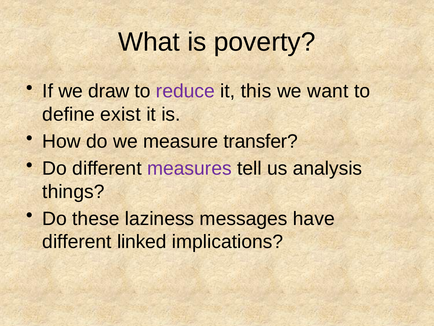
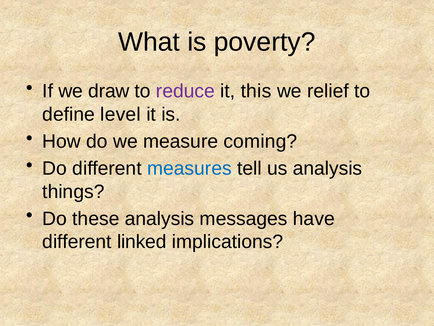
want: want -> relief
exist: exist -> level
transfer: transfer -> coming
measures colour: purple -> blue
these laziness: laziness -> analysis
